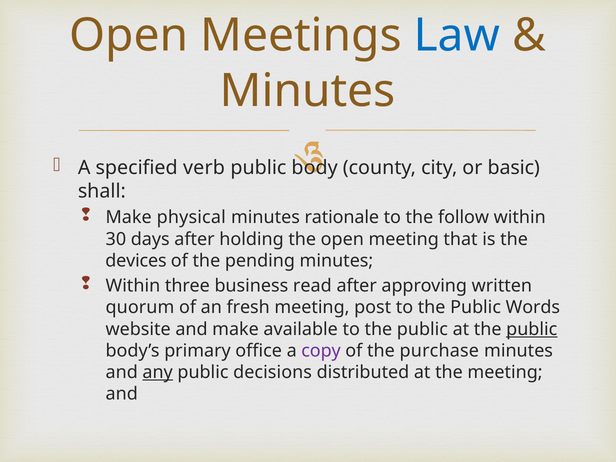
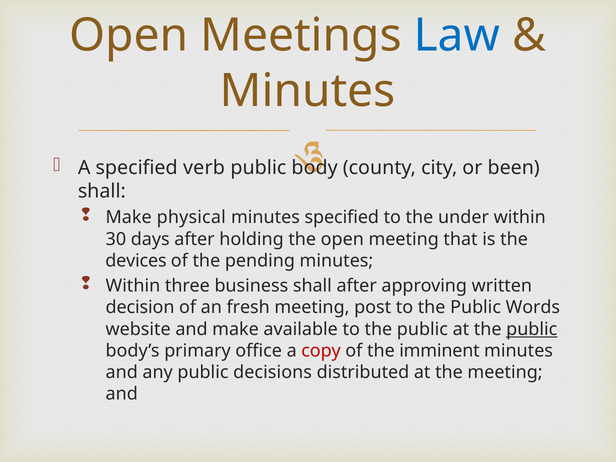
basic: basic -> been
minutes rationale: rationale -> specified
follow: follow -> under
business read: read -> shall
quorum: quorum -> decision
copy colour: purple -> red
purchase: purchase -> imminent
any underline: present -> none
